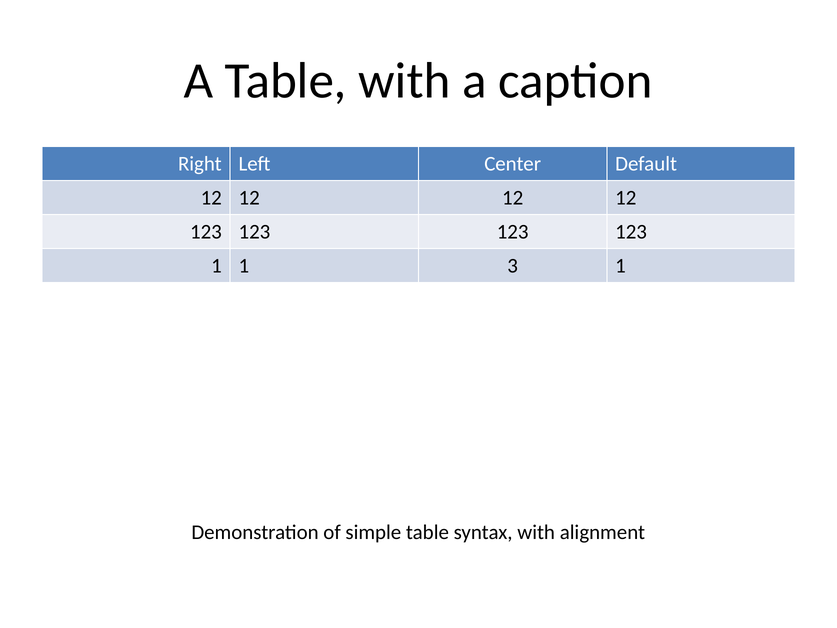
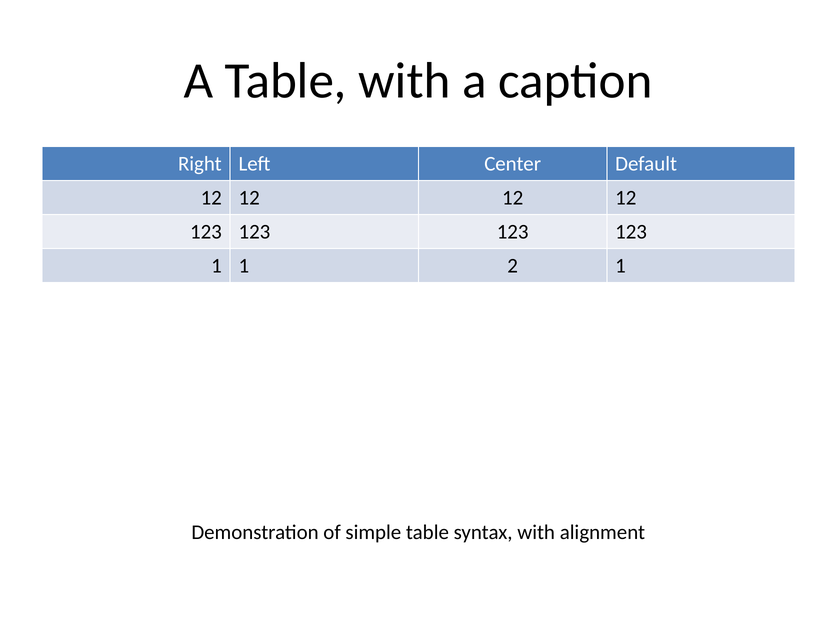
3: 3 -> 2
